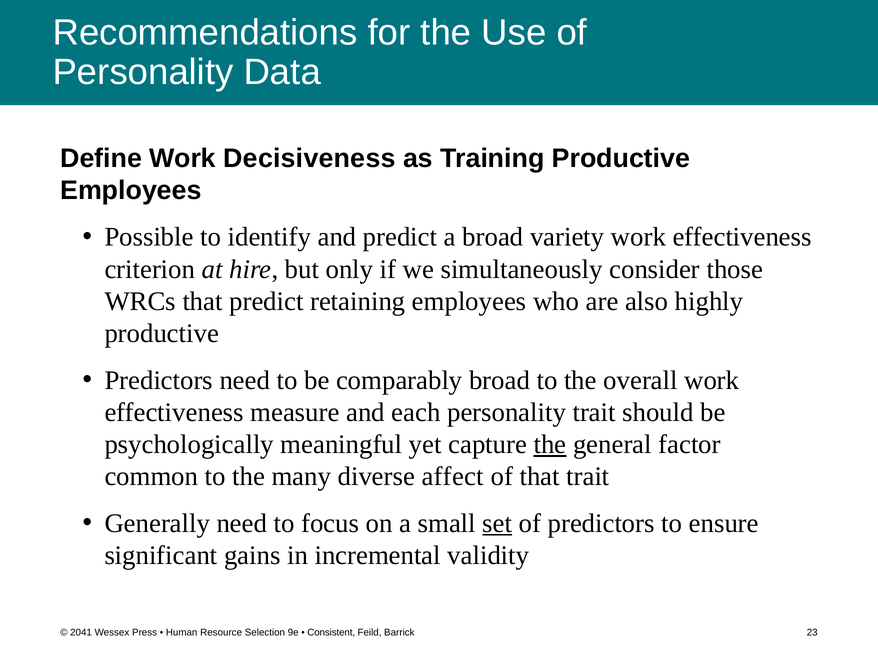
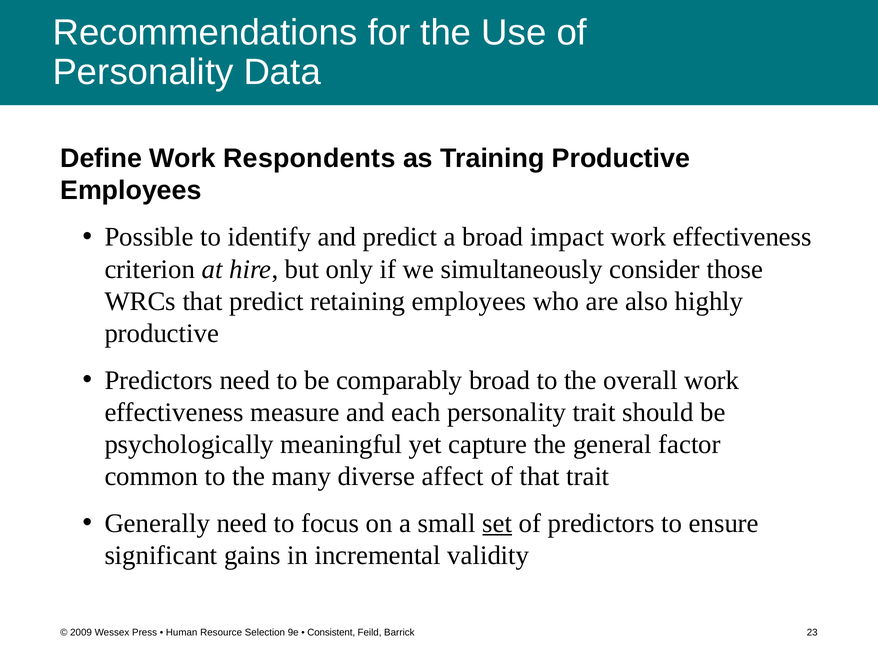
Decisiveness: Decisiveness -> Respondents
variety: variety -> impact
the at (550, 445) underline: present -> none
2041: 2041 -> 2009
